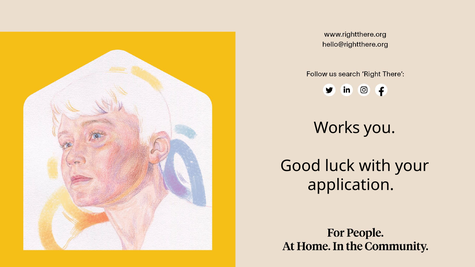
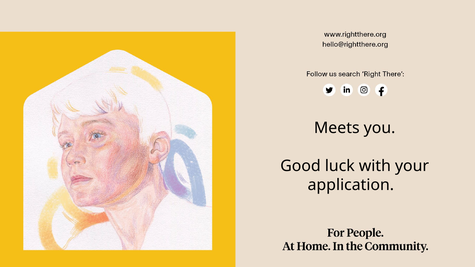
Works: Works -> Meets
